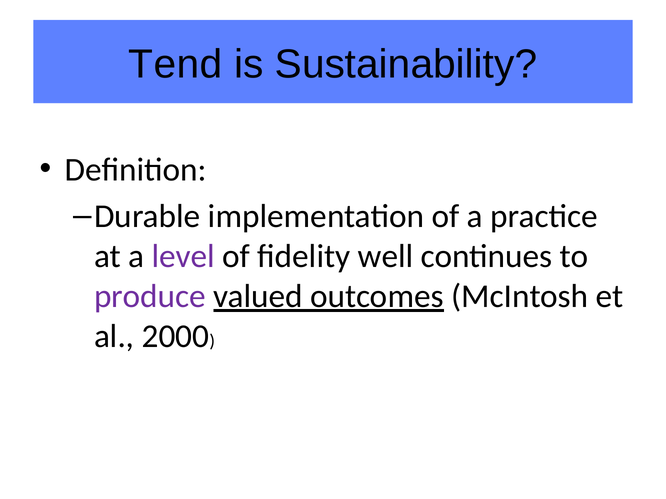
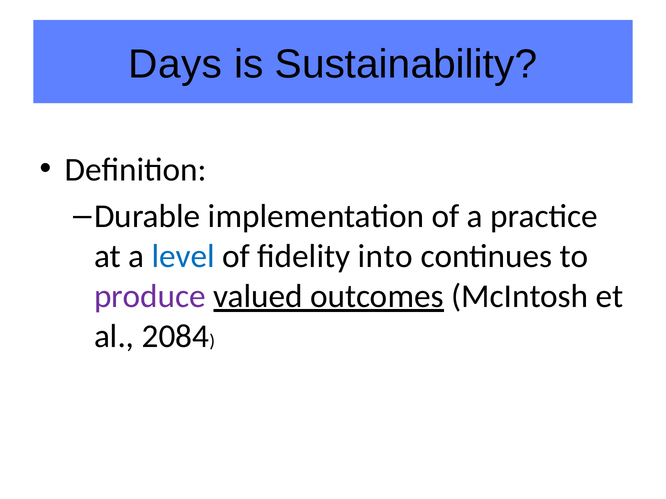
Tend: Tend -> Days
level colour: purple -> blue
well: well -> into
2000: 2000 -> 2084
